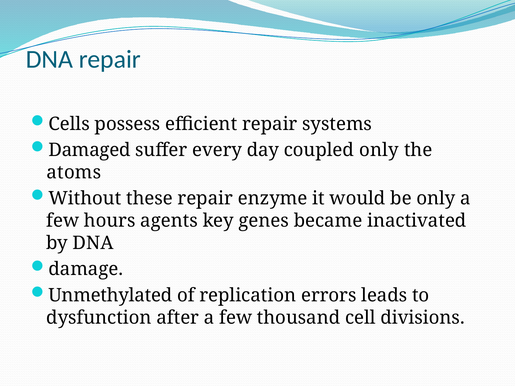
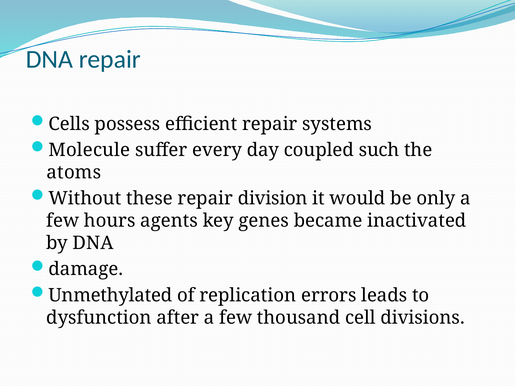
Damaged: Damaged -> Molecule
coupled only: only -> such
enzyme: enzyme -> division
